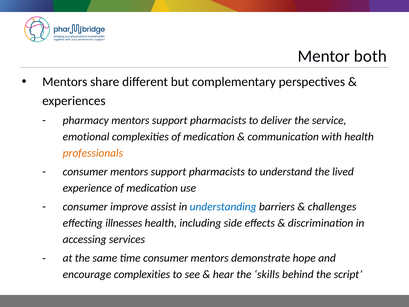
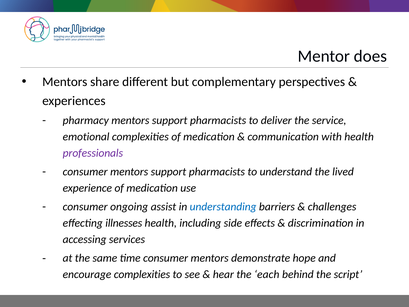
both: both -> does
professionals colour: orange -> purple
improve: improve -> ongoing
skills: skills -> each
